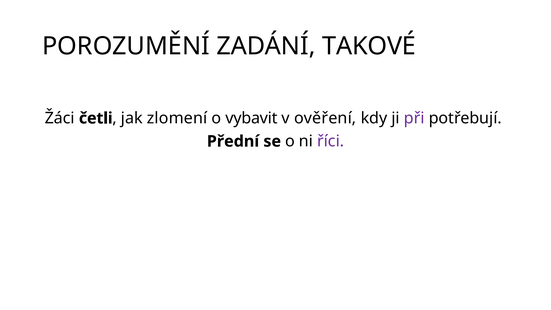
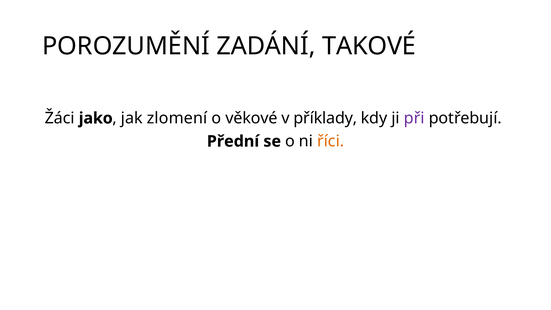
četli: četli -> jako
vybavit: vybavit -> věkové
ověření: ověření -> příklady
říci colour: purple -> orange
